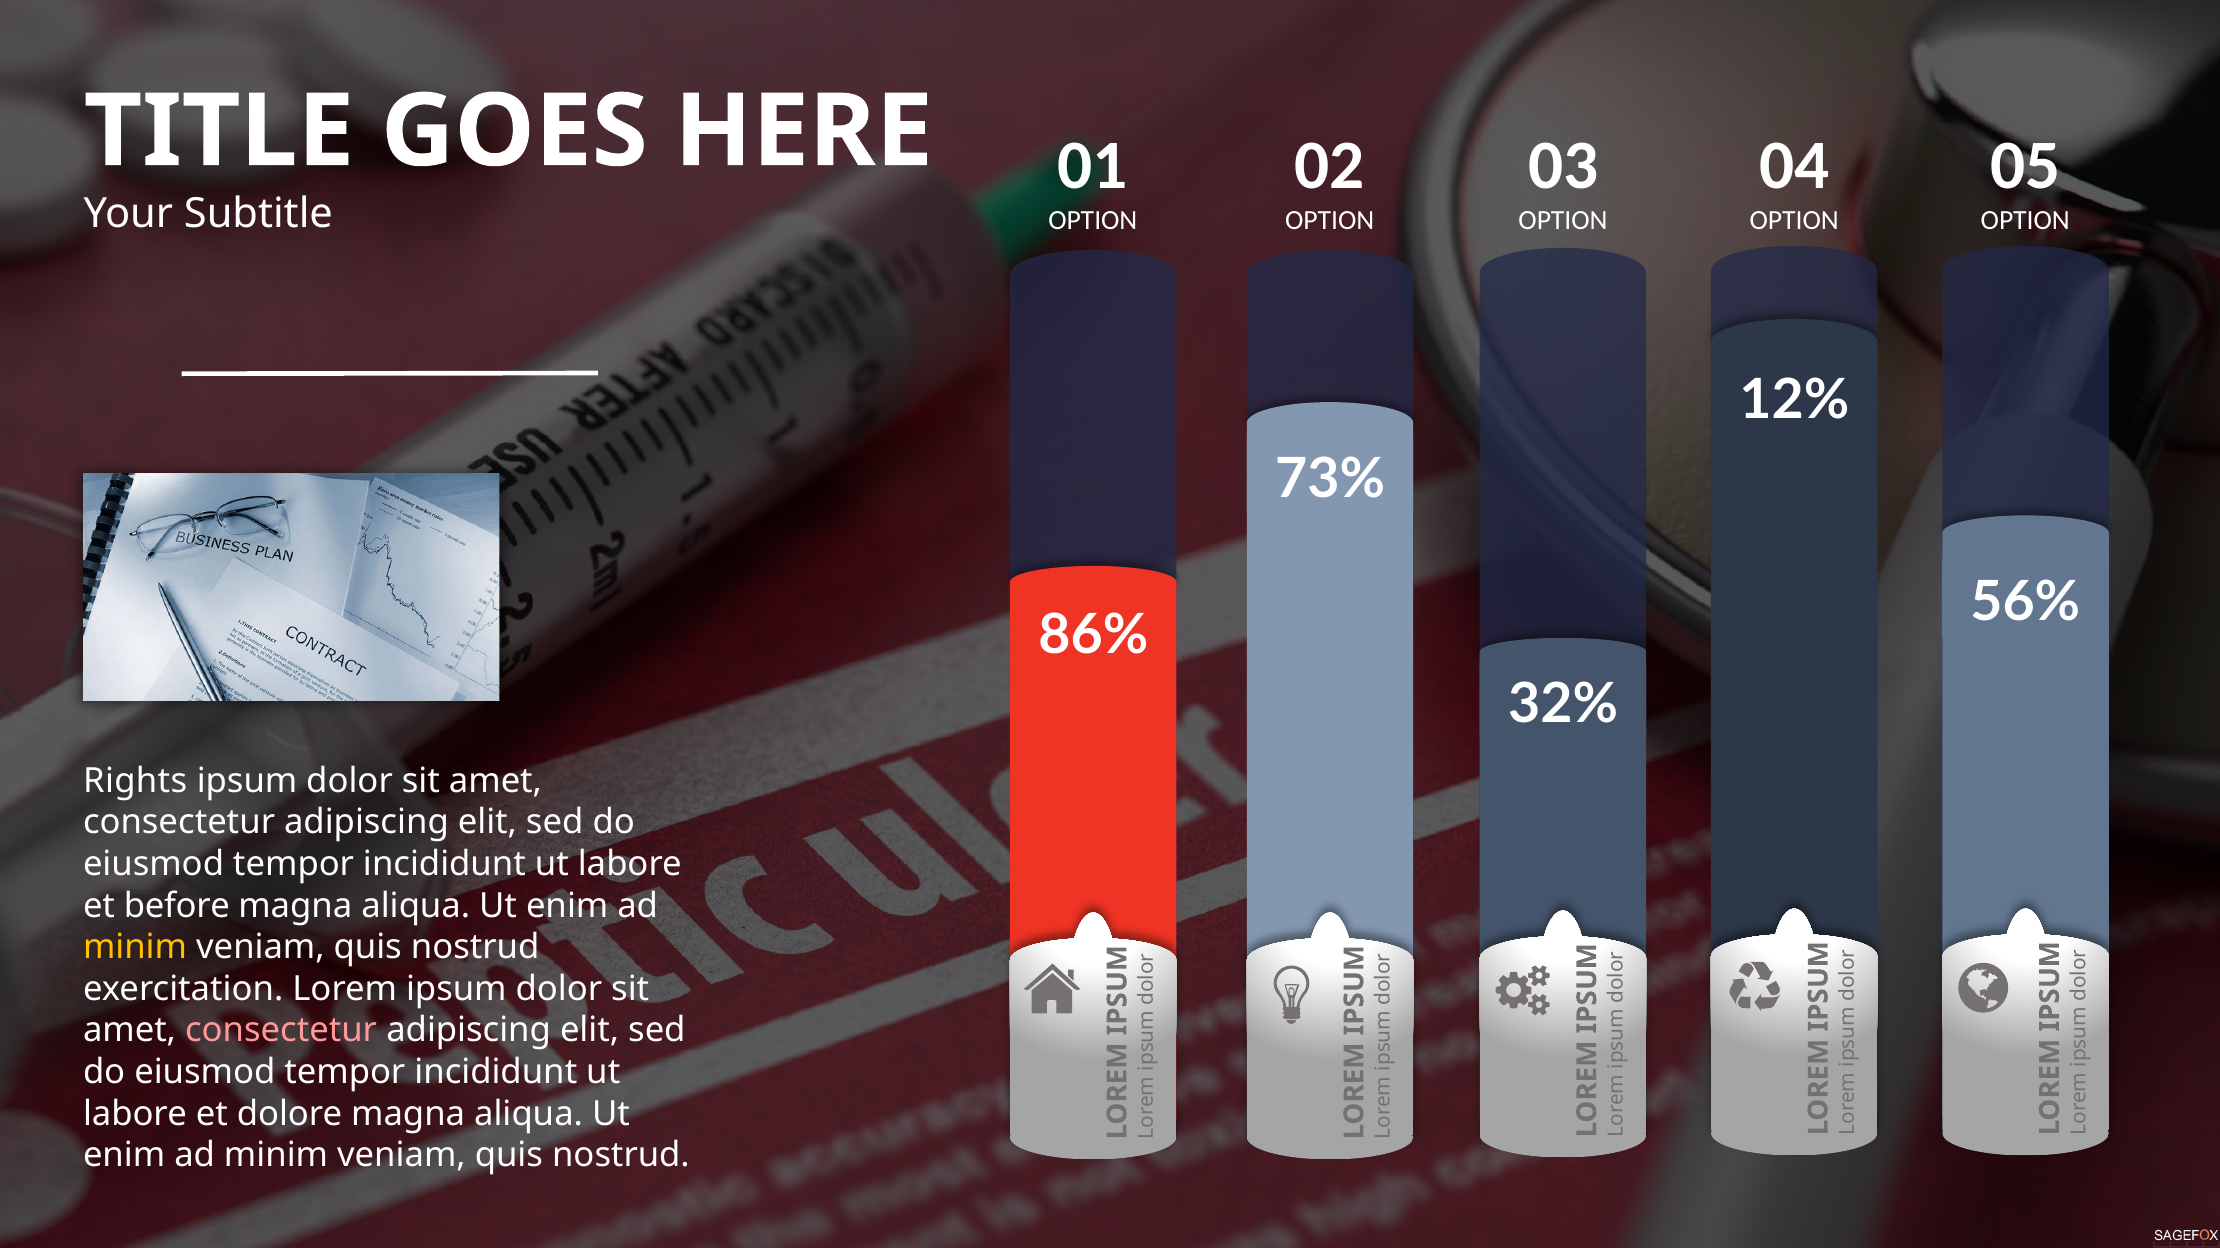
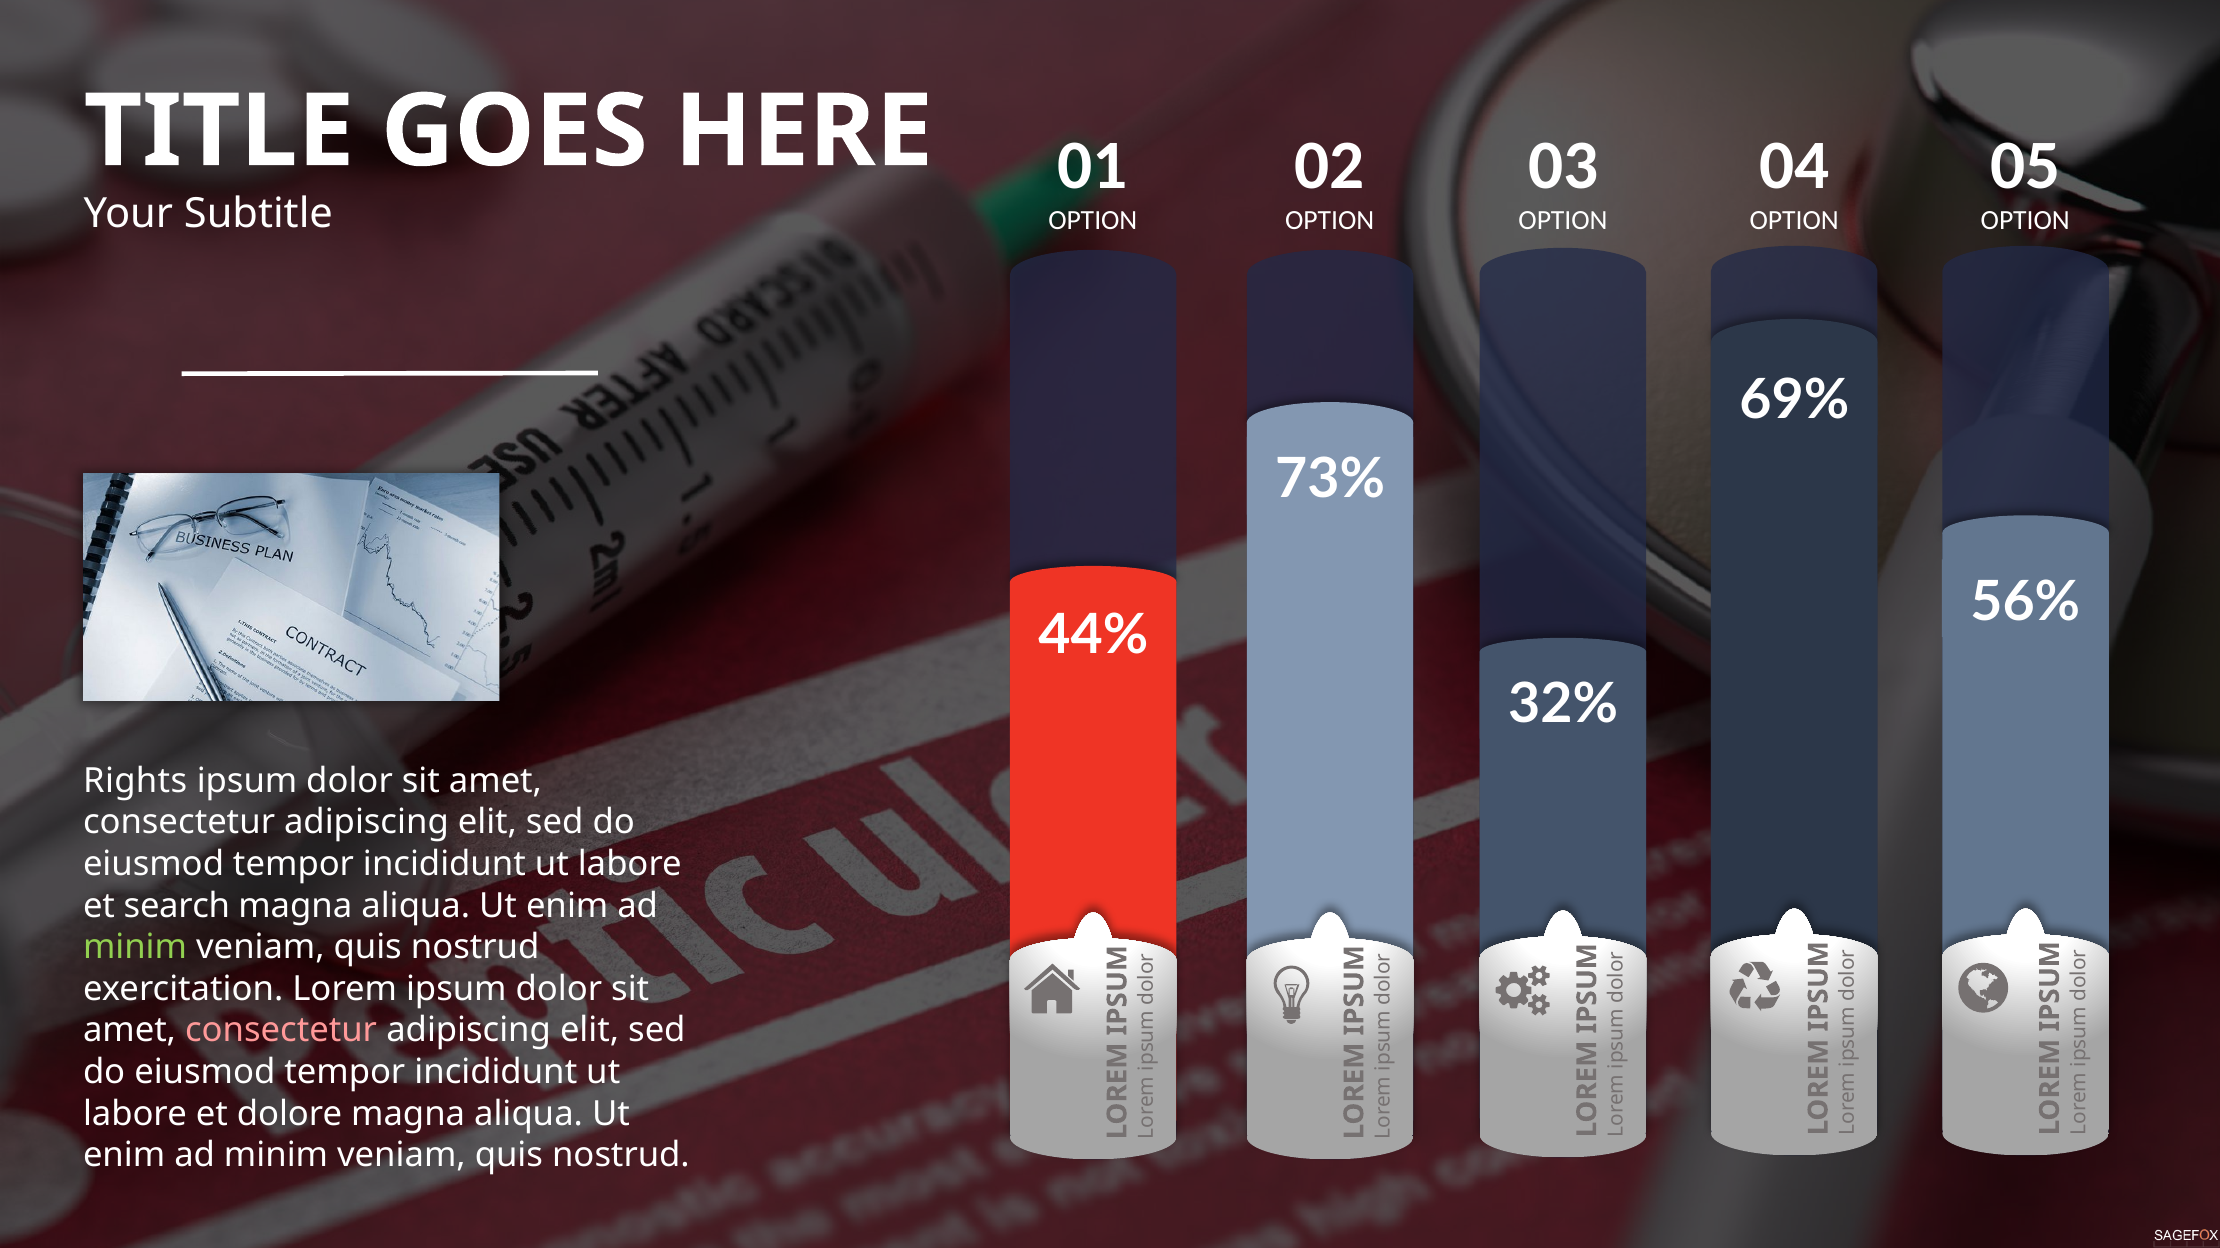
12%: 12% -> 69%
86%: 86% -> 44%
before: before -> search
minim at (135, 948) colour: yellow -> light green
